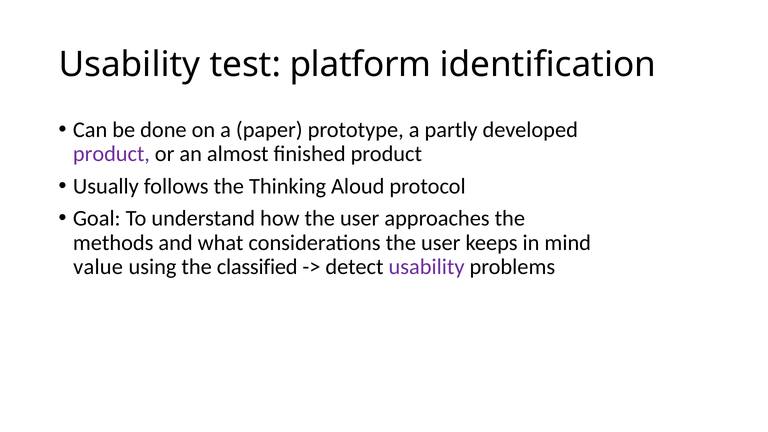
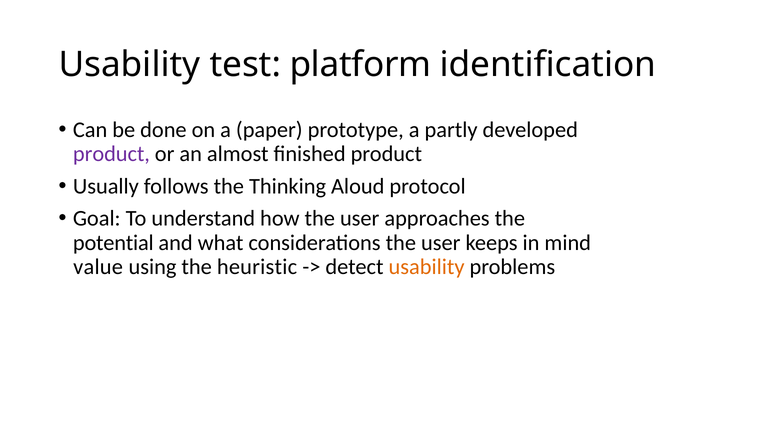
methods: methods -> potential
classified: classified -> heuristic
usability at (427, 267) colour: purple -> orange
